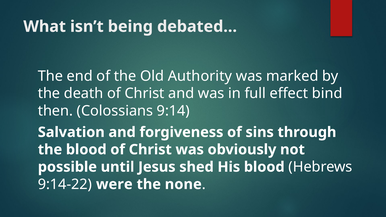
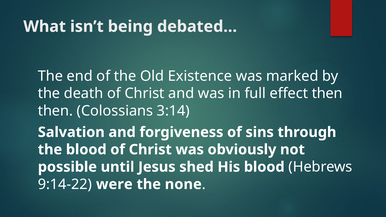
Authority: Authority -> Existence
effect bind: bind -> then
9:14: 9:14 -> 3:14
